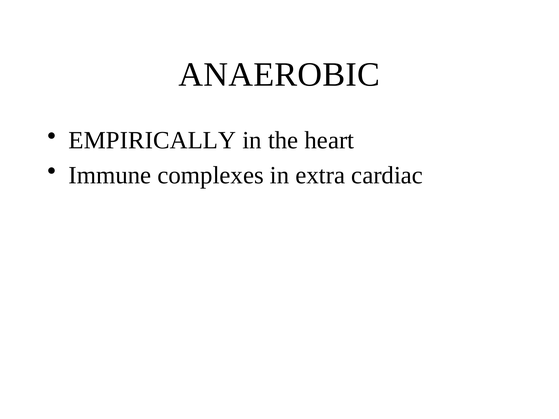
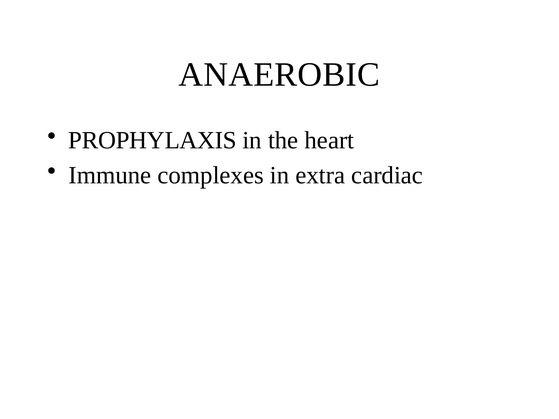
EMPIRICALLY: EMPIRICALLY -> PROPHYLAXIS
